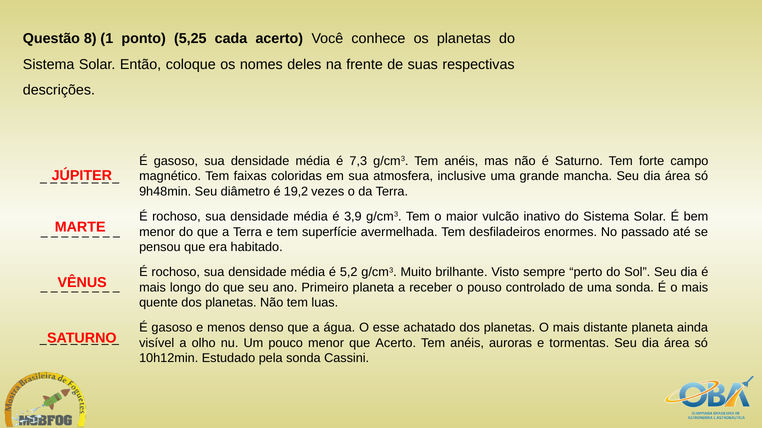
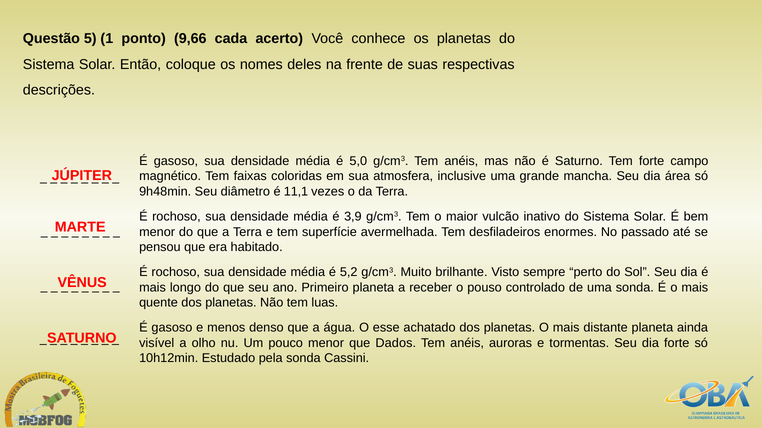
8: 8 -> 5
5,25: 5,25 -> 9,66
7,3: 7,3 -> 5,0
19,2: 19,2 -> 11,1
que Acerto: Acerto -> Dados
tormentas Seu dia área: área -> forte
